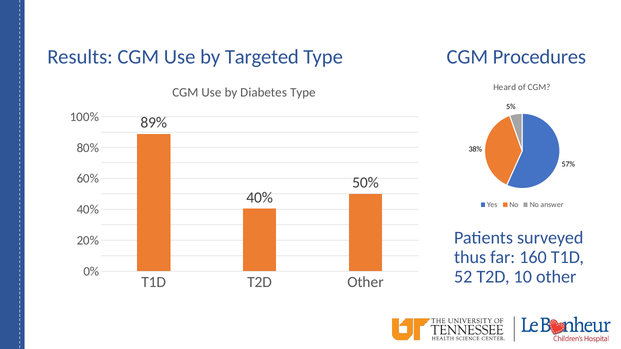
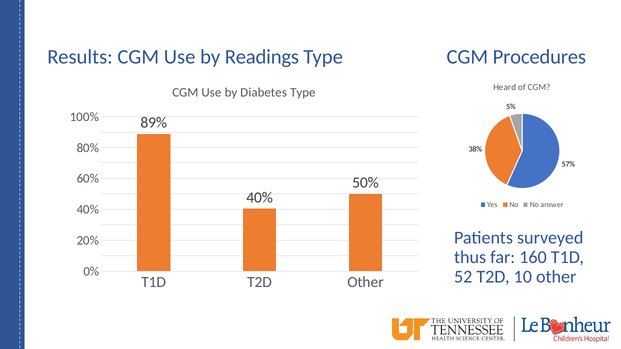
Targeted: Targeted -> Readings
